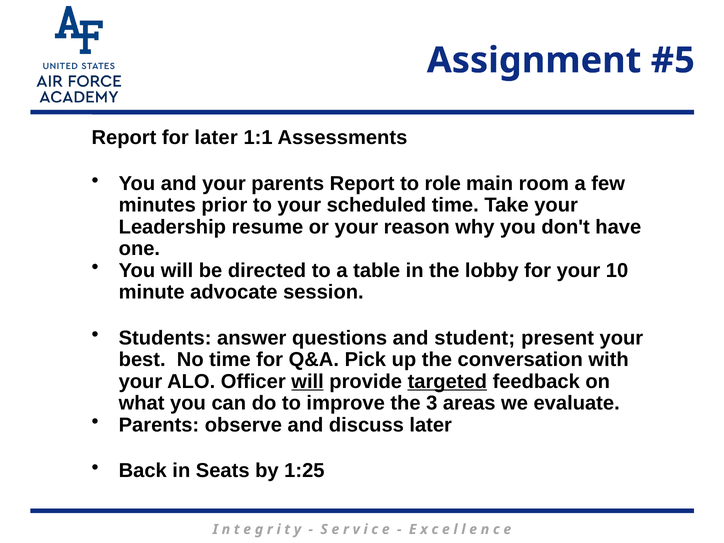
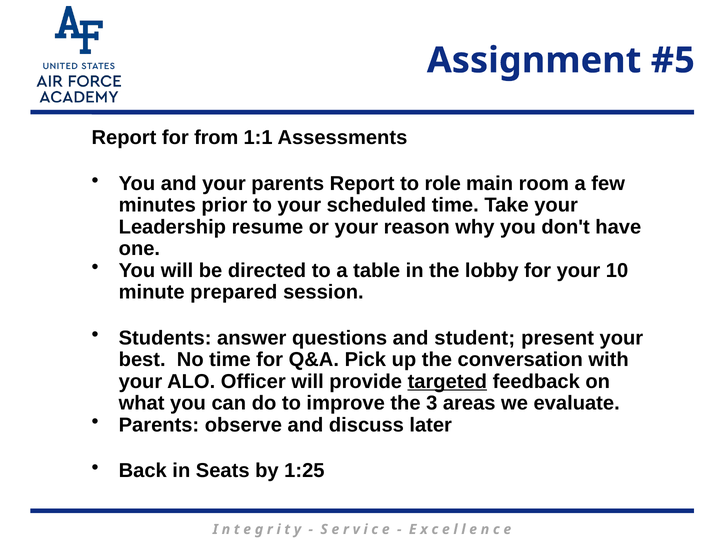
for later: later -> from
advocate: advocate -> prepared
will at (308, 381) underline: present -> none
